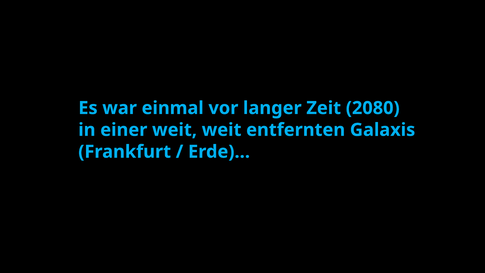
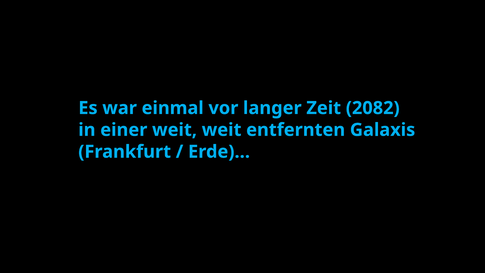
2080: 2080 -> 2082
